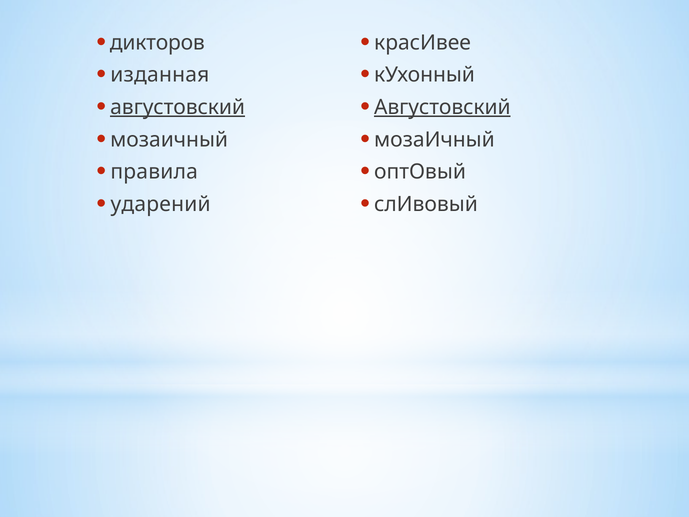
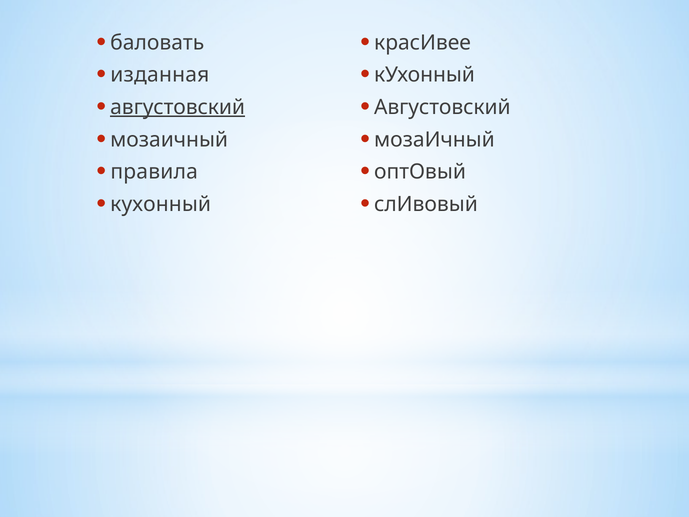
дикторов: дикторов -> баловать
Августовский at (442, 107) underline: present -> none
ударений at (161, 204): ударений -> кухонный
